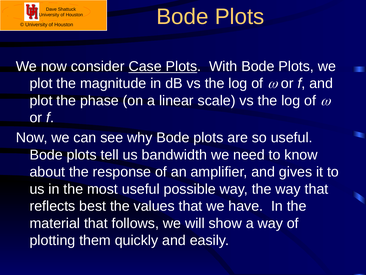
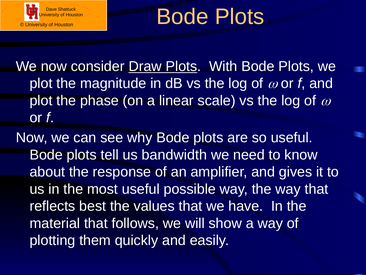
Case: Case -> Draw
